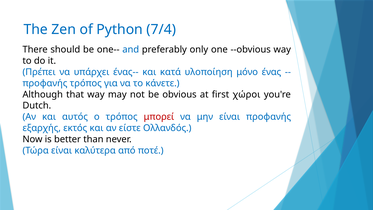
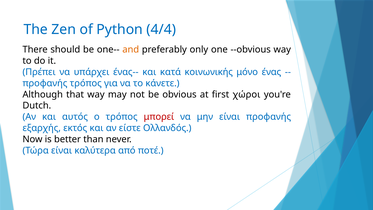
7/4: 7/4 -> 4/4
and colour: blue -> orange
υλοποίηση: υλοποίηση -> κοινωνικής
